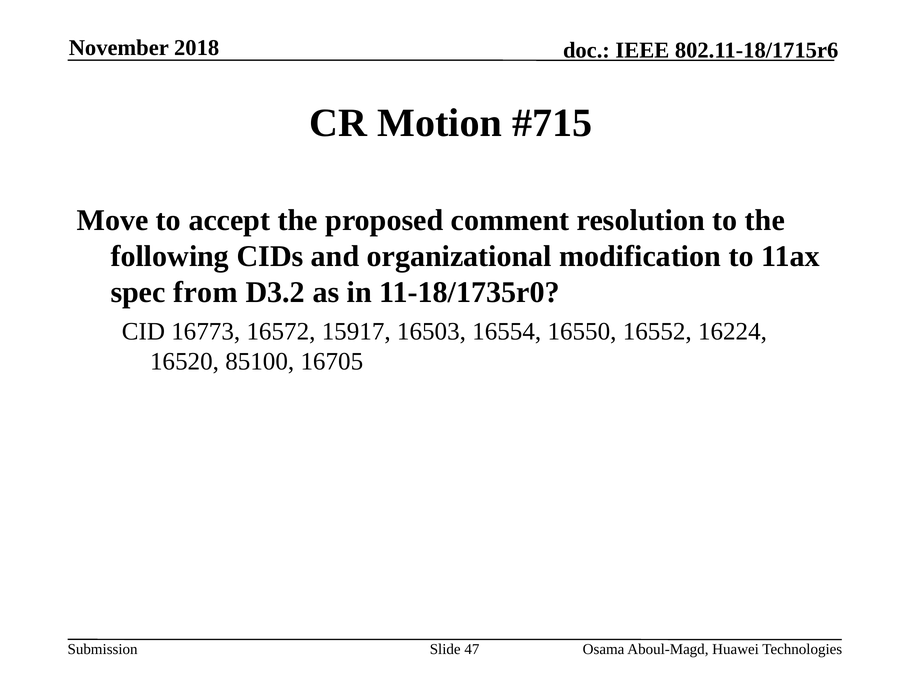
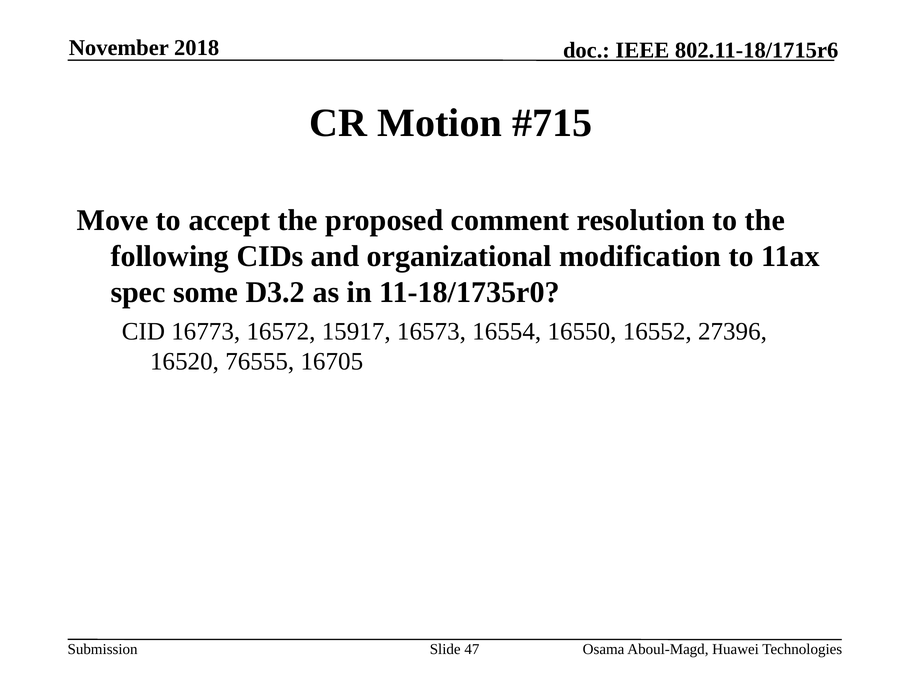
from: from -> some
16503: 16503 -> 16573
16224: 16224 -> 27396
85100: 85100 -> 76555
